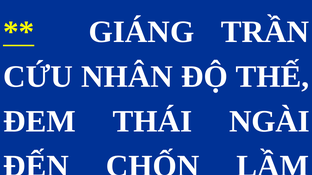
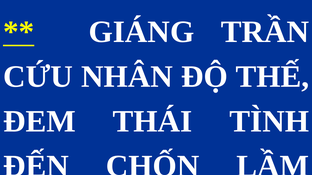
NGÀI: NGÀI -> TÌNH
